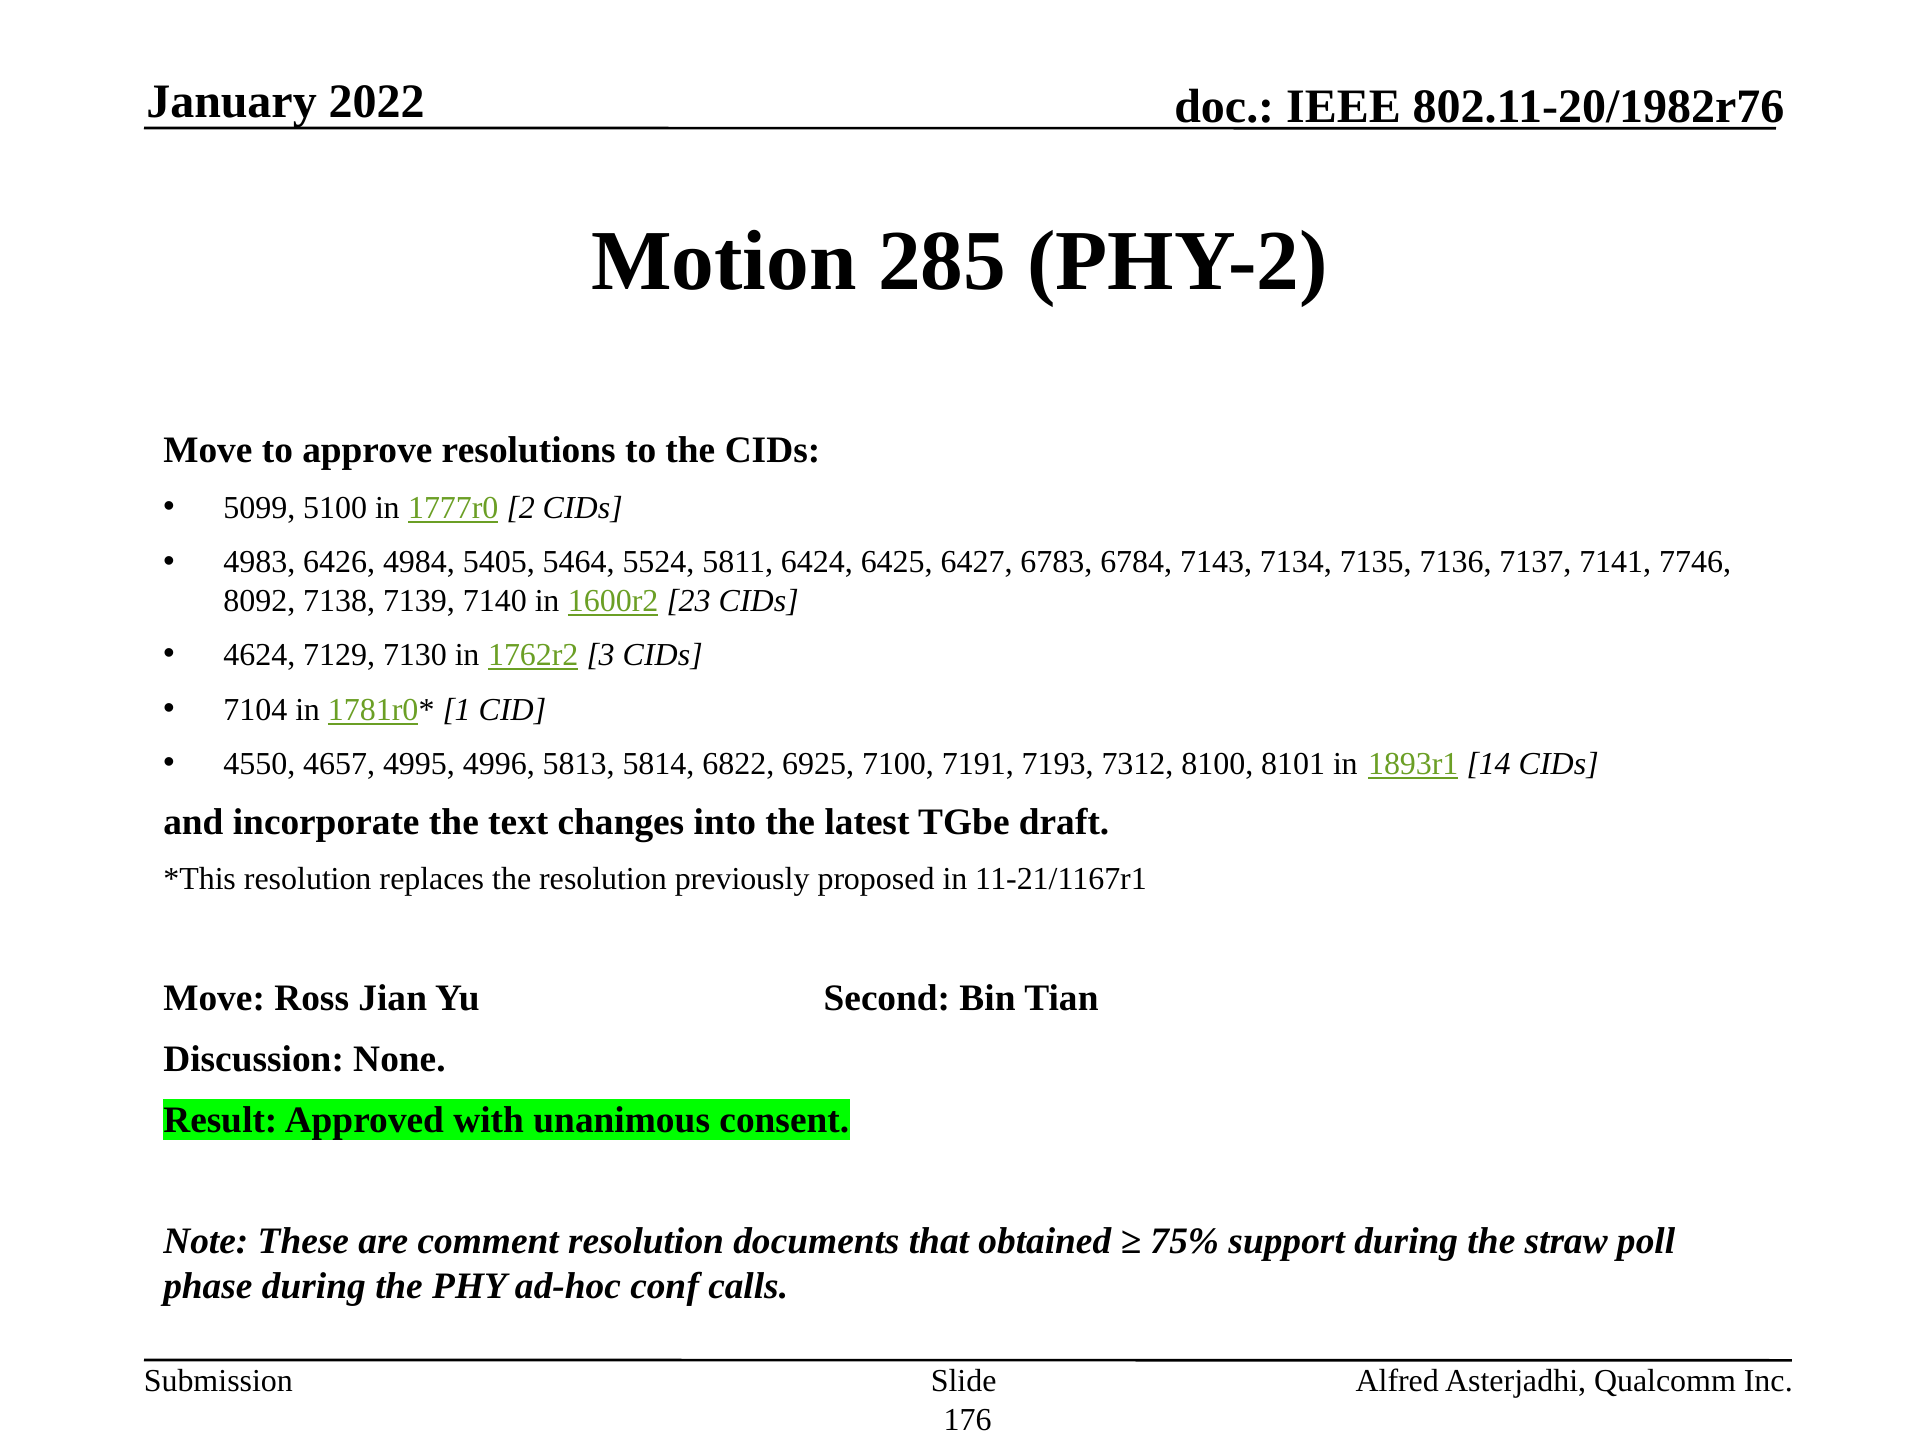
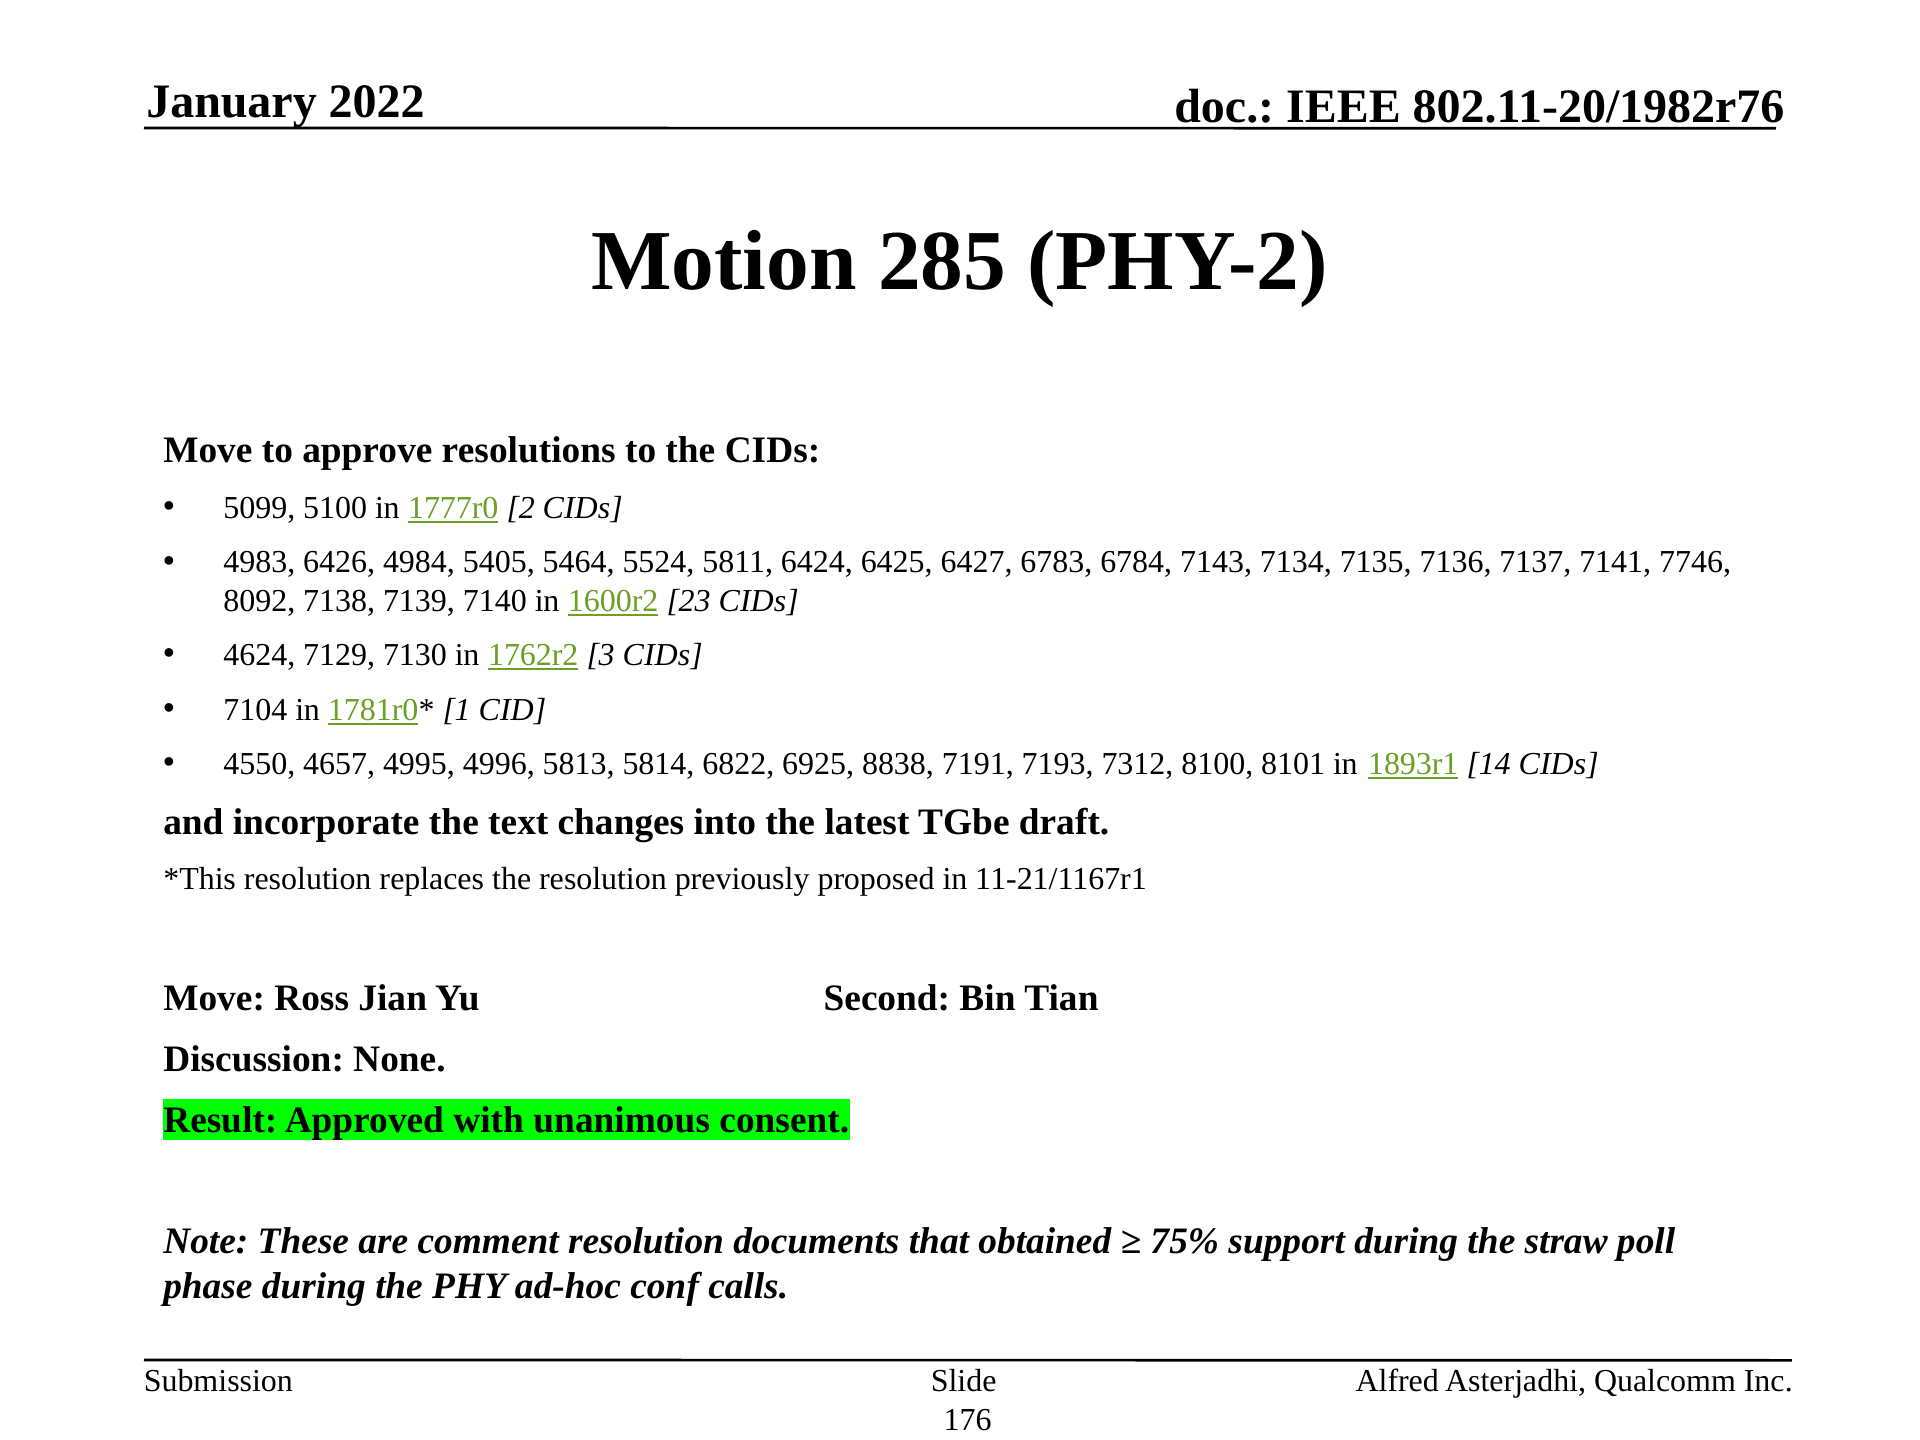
7100: 7100 -> 8838
